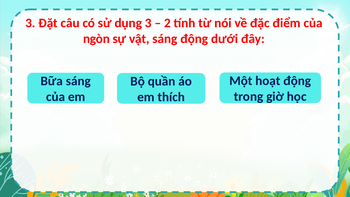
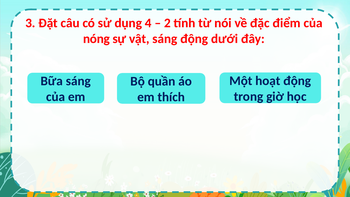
dụng 3: 3 -> 4
ngòn: ngòn -> nóng
